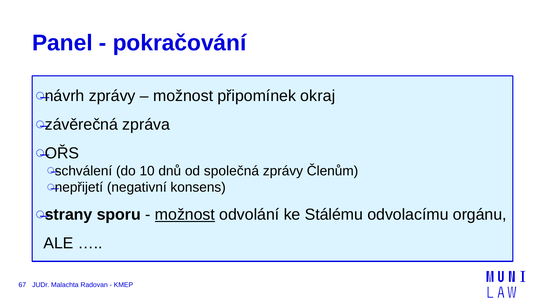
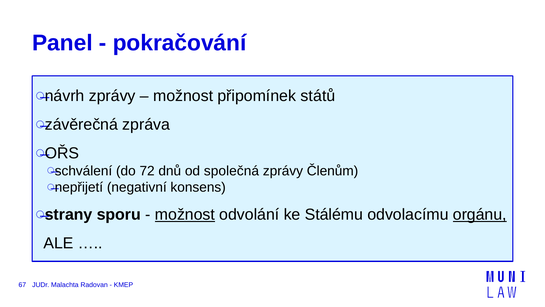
okraj: okraj -> států
10: 10 -> 72
orgánu underline: none -> present
